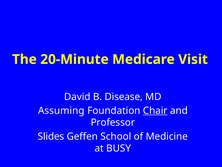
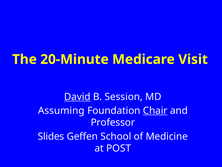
David underline: none -> present
Disease: Disease -> Session
BUSY: BUSY -> POST
